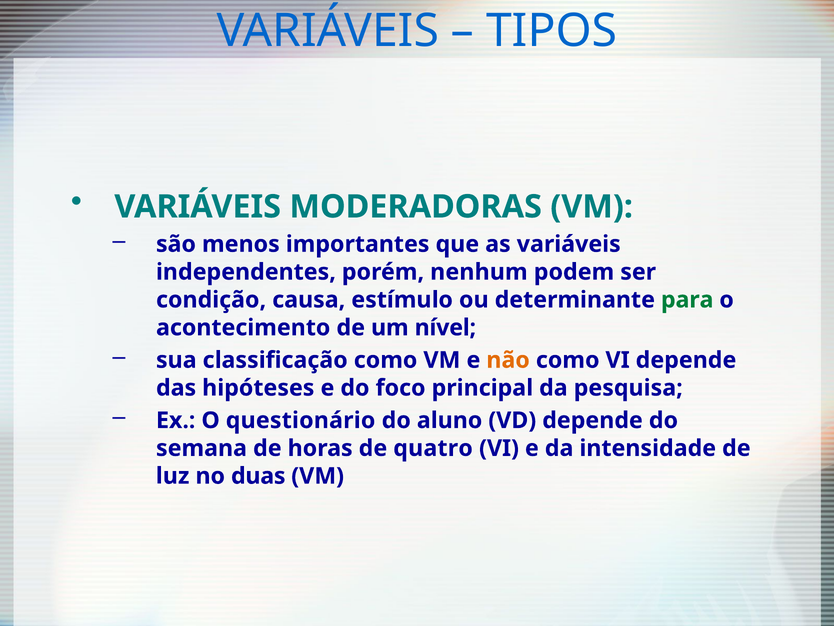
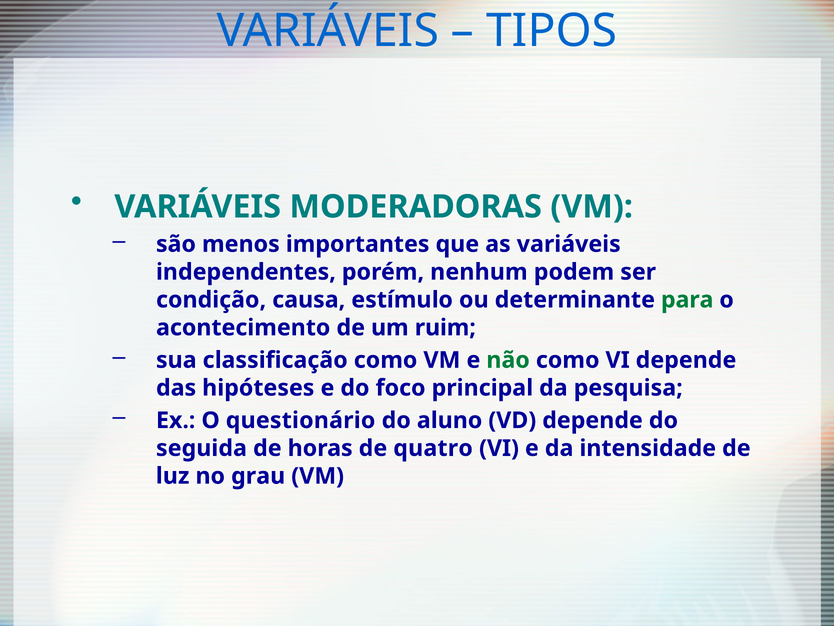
nível: nível -> ruim
não colour: orange -> green
semana: semana -> seguida
duas: duas -> grau
